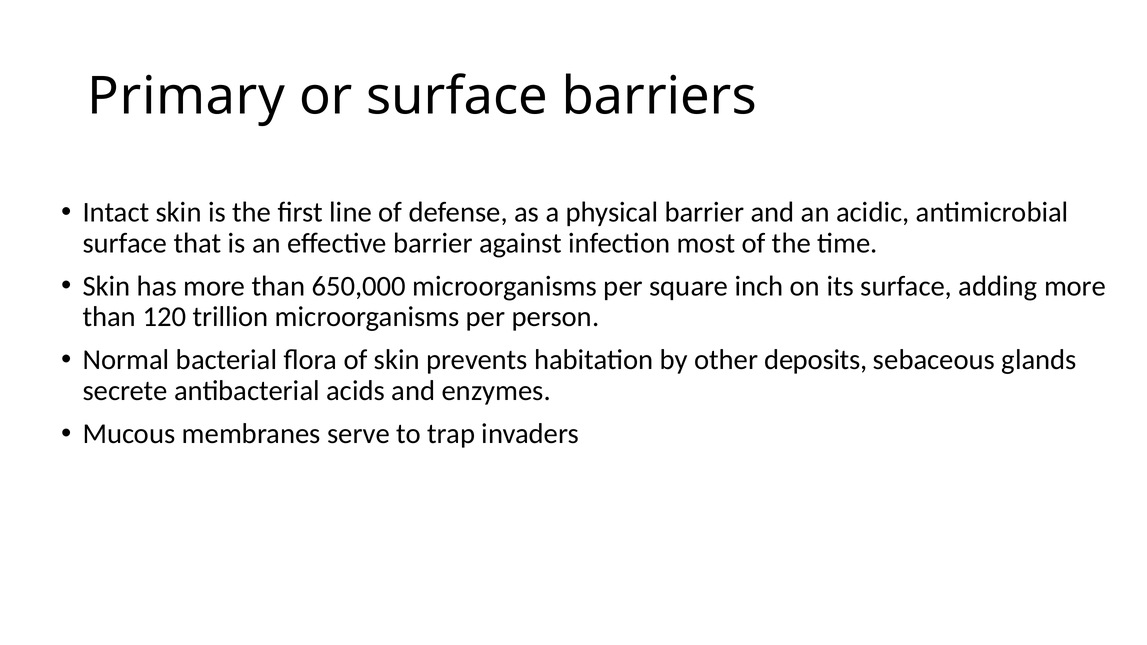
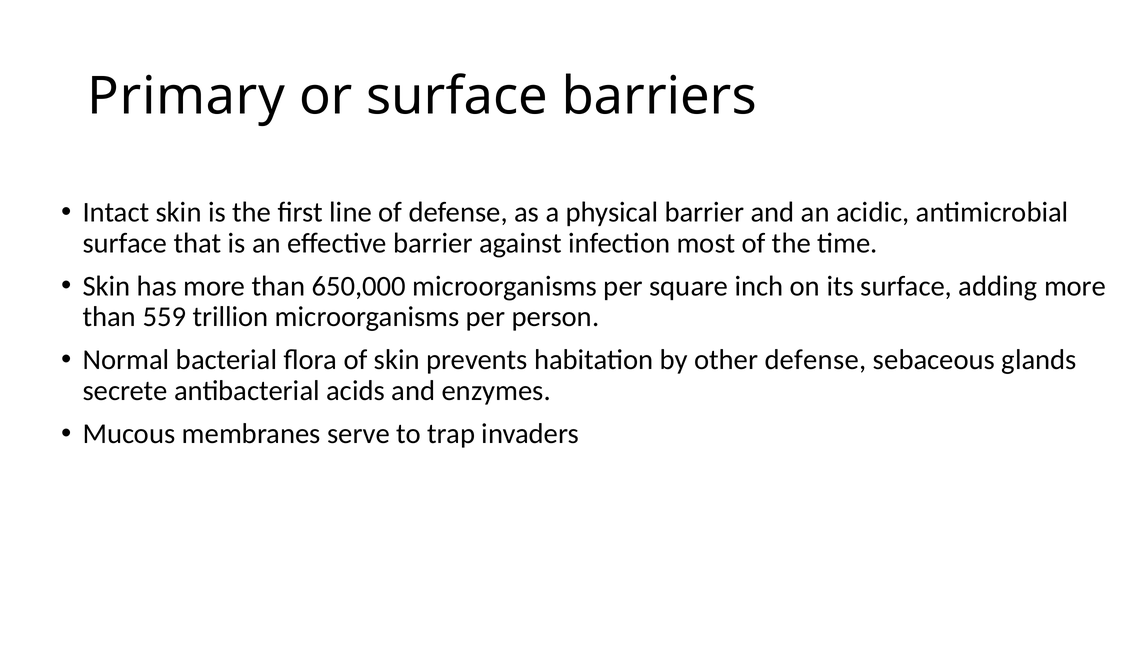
120: 120 -> 559
other deposits: deposits -> defense
